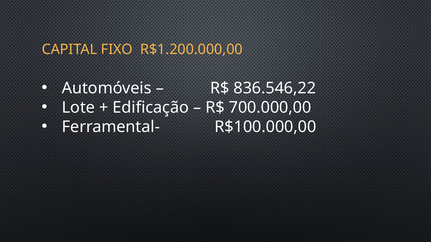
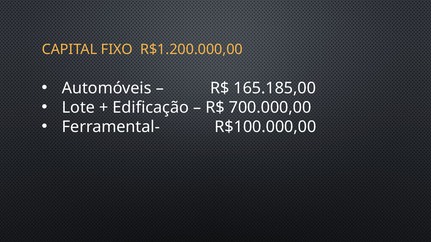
836.546,22: 836.546,22 -> 165.185,00
